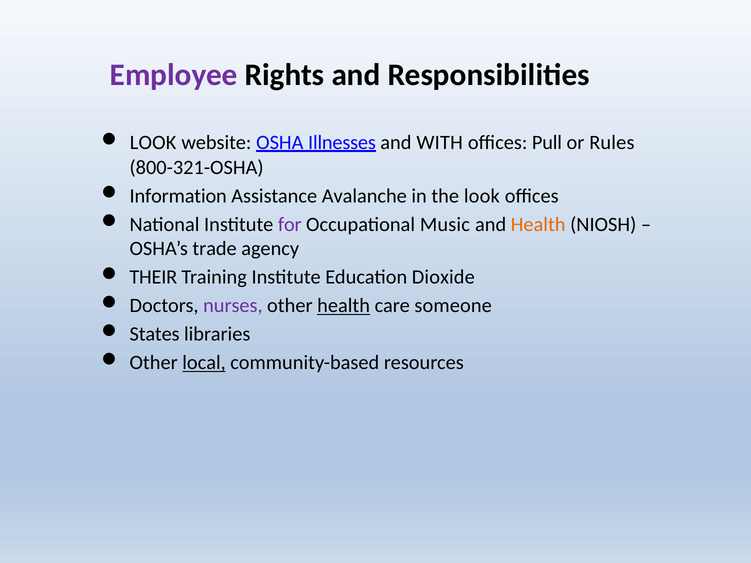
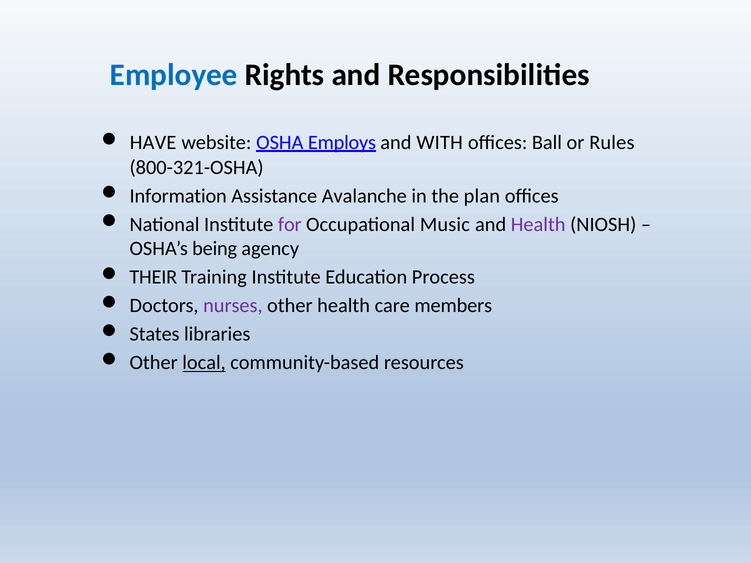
Employee colour: purple -> blue
LOOK at (153, 143): LOOK -> HAVE
Illnesses: Illnesses -> Employs
Pull: Pull -> Ball
the look: look -> plan
Health at (538, 224) colour: orange -> purple
trade: trade -> being
Dioxide: Dioxide -> Process
health at (344, 306) underline: present -> none
someone: someone -> members
